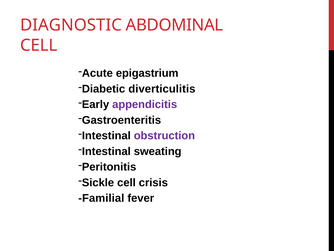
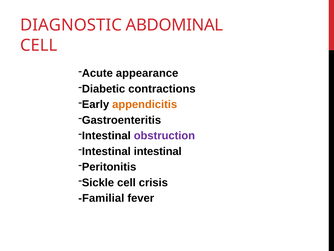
epigastrium: epigastrium -> appearance
diverticulitis: diverticulitis -> contractions
appendicitis colour: purple -> orange
Intestinal sweating: sweating -> intestinal
